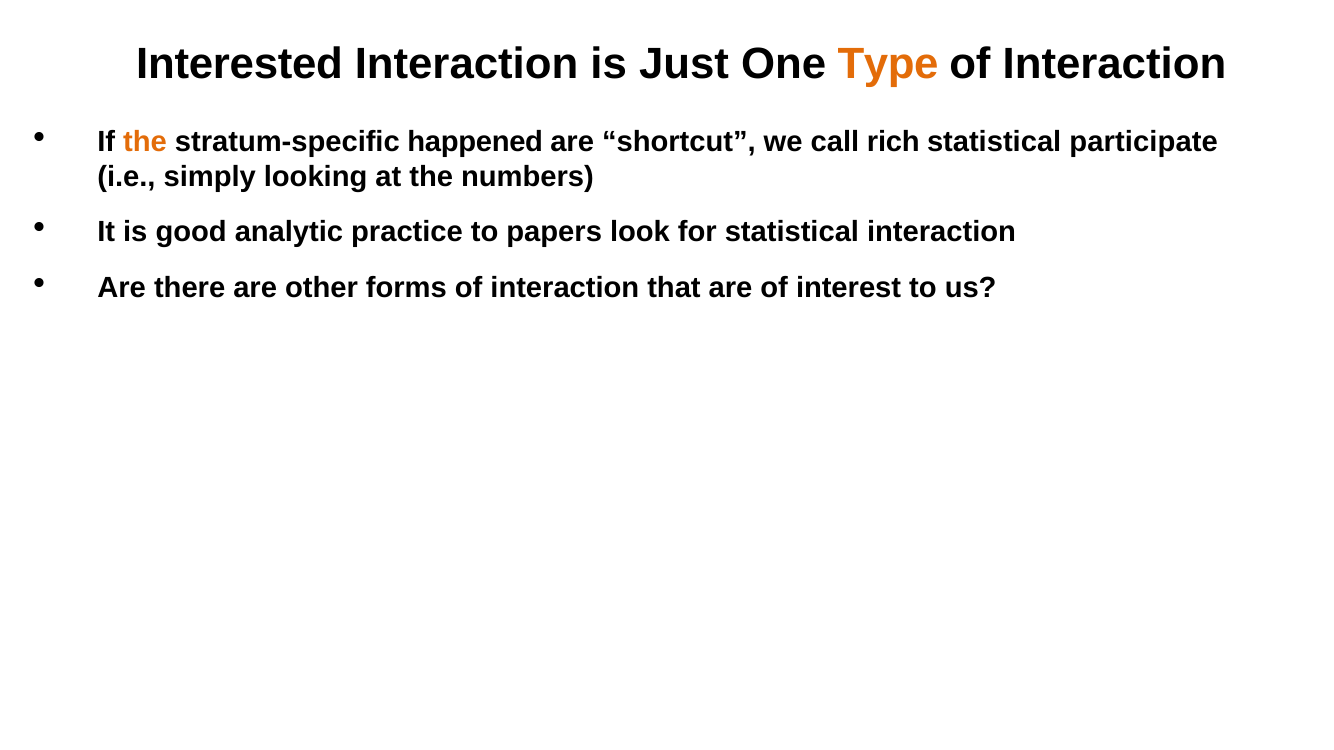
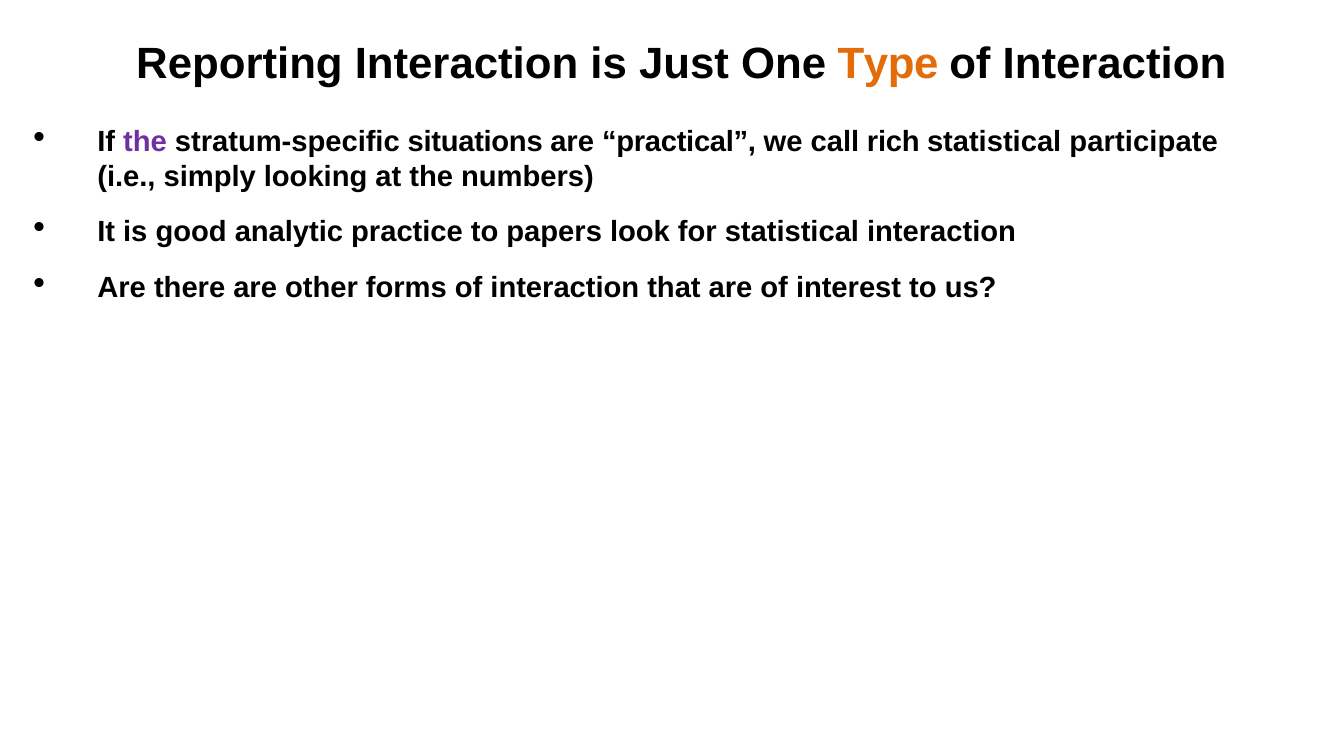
Interested: Interested -> Reporting
the at (145, 142) colour: orange -> purple
happened: happened -> situations
shortcut: shortcut -> practical
